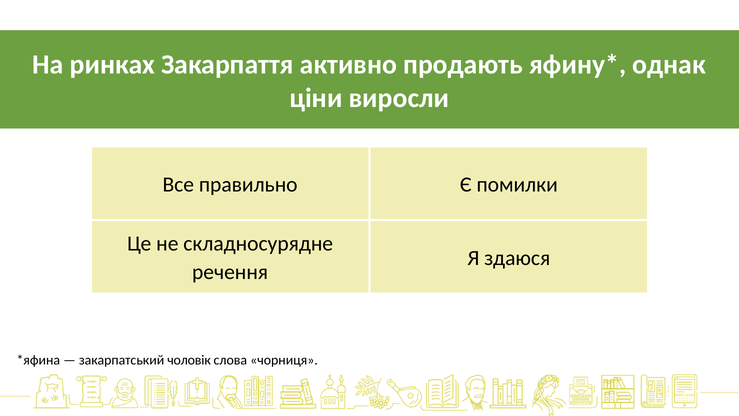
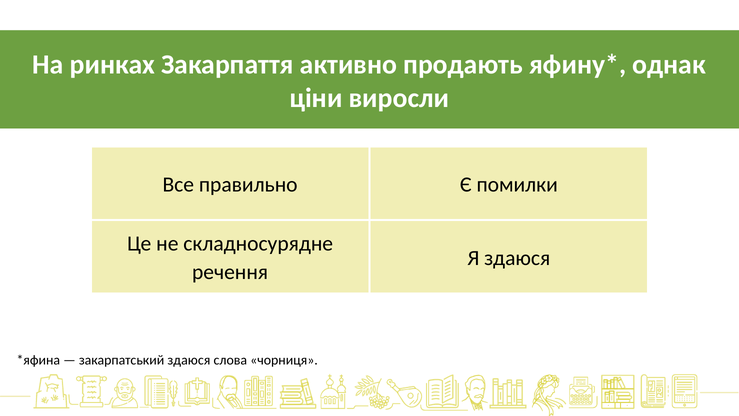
закарпатський чоловік: чоловік -> здаюся
